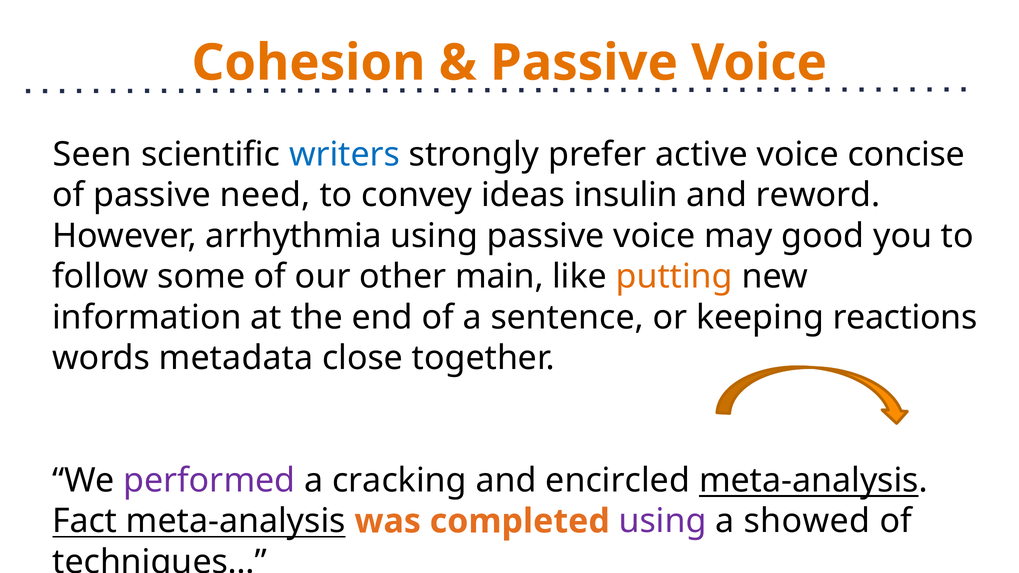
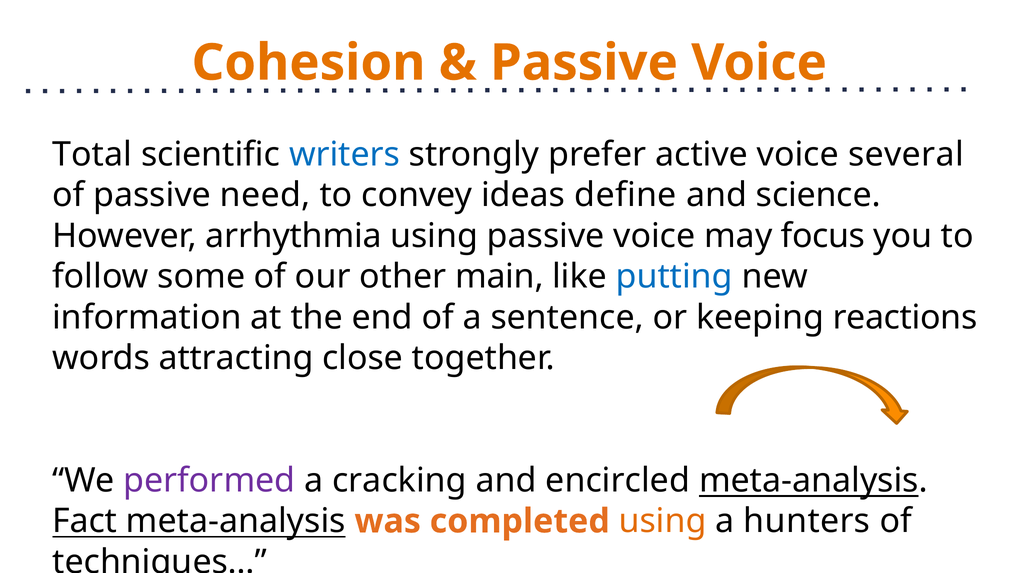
Seen: Seen -> Total
concise: concise -> several
insulin: insulin -> define
reword: reword -> science
good: good -> focus
putting colour: orange -> blue
metadata: metadata -> attracting
using at (663, 521) colour: purple -> orange
showed: showed -> hunters
